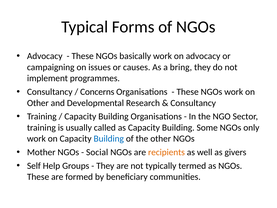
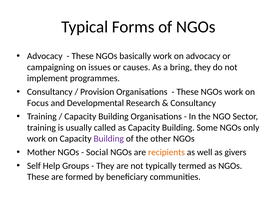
Concerns: Concerns -> Provision
Other at (38, 103): Other -> Focus
Building at (109, 139) colour: blue -> purple
